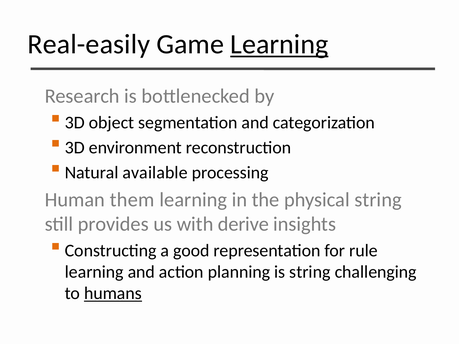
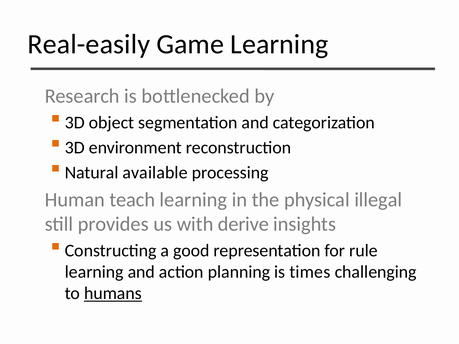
Learning at (279, 44) underline: present -> none
them: them -> teach
physical string: string -> illegal
is string: string -> times
